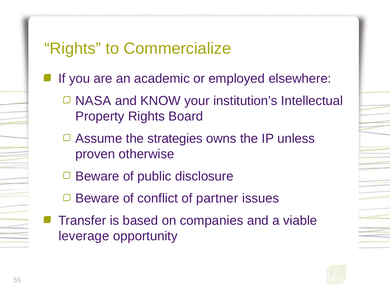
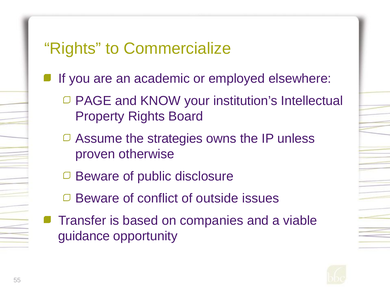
NASA: NASA -> PAGE
partner: partner -> outside
leverage: leverage -> guidance
